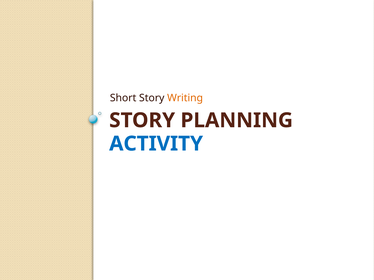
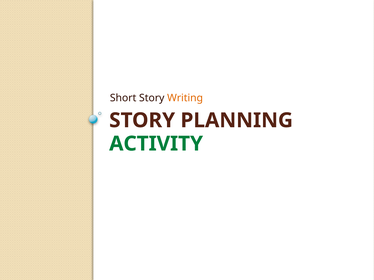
ACTIVITY colour: blue -> green
